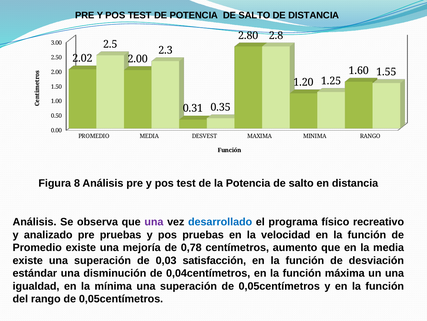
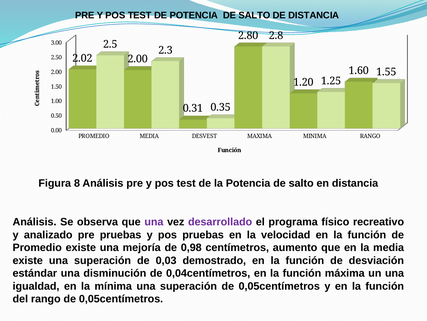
desarrollado colour: blue -> purple
0,78: 0,78 -> 0,98
satisfacción: satisfacción -> demostrado
